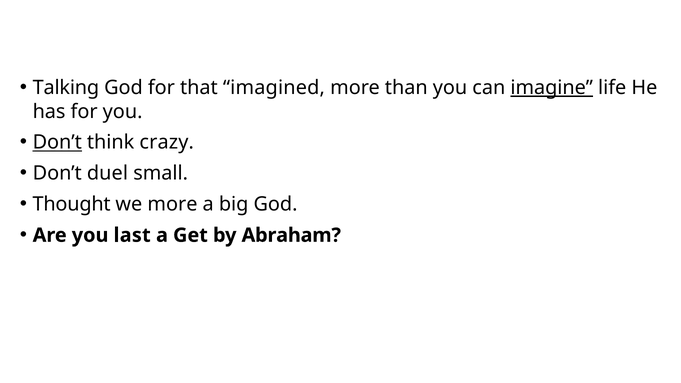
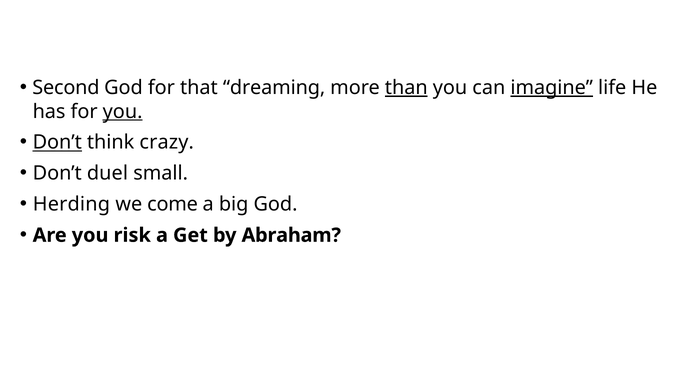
Talking: Talking -> Second
imagined: imagined -> dreaming
than underline: none -> present
you at (123, 112) underline: none -> present
Thought: Thought -> Herding
we more: more -> come
last: last -> risk
